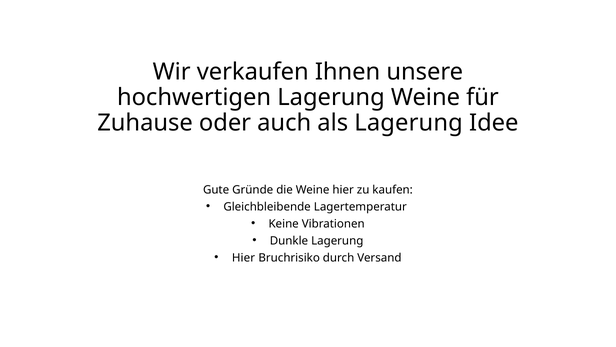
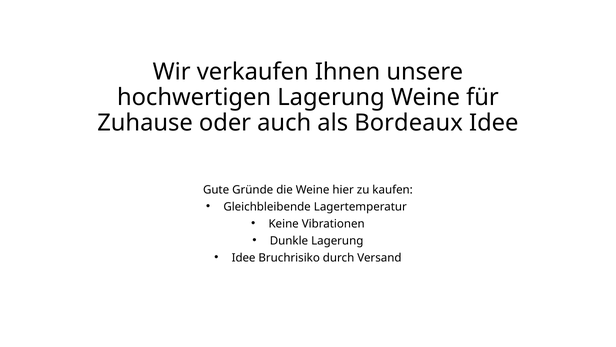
als Lagerung: Lagerung -> Bordeaux
Hier at (244, 257): Hier -> Idee
